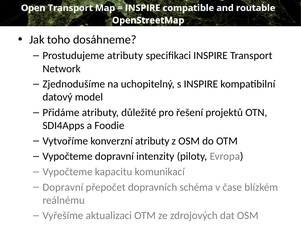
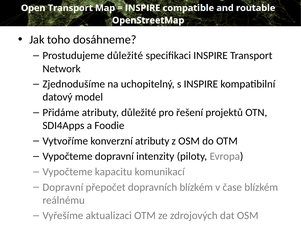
Prostudujeme atributy: atributy -> důležité
dopravních schéma: schéma -> blízkém
